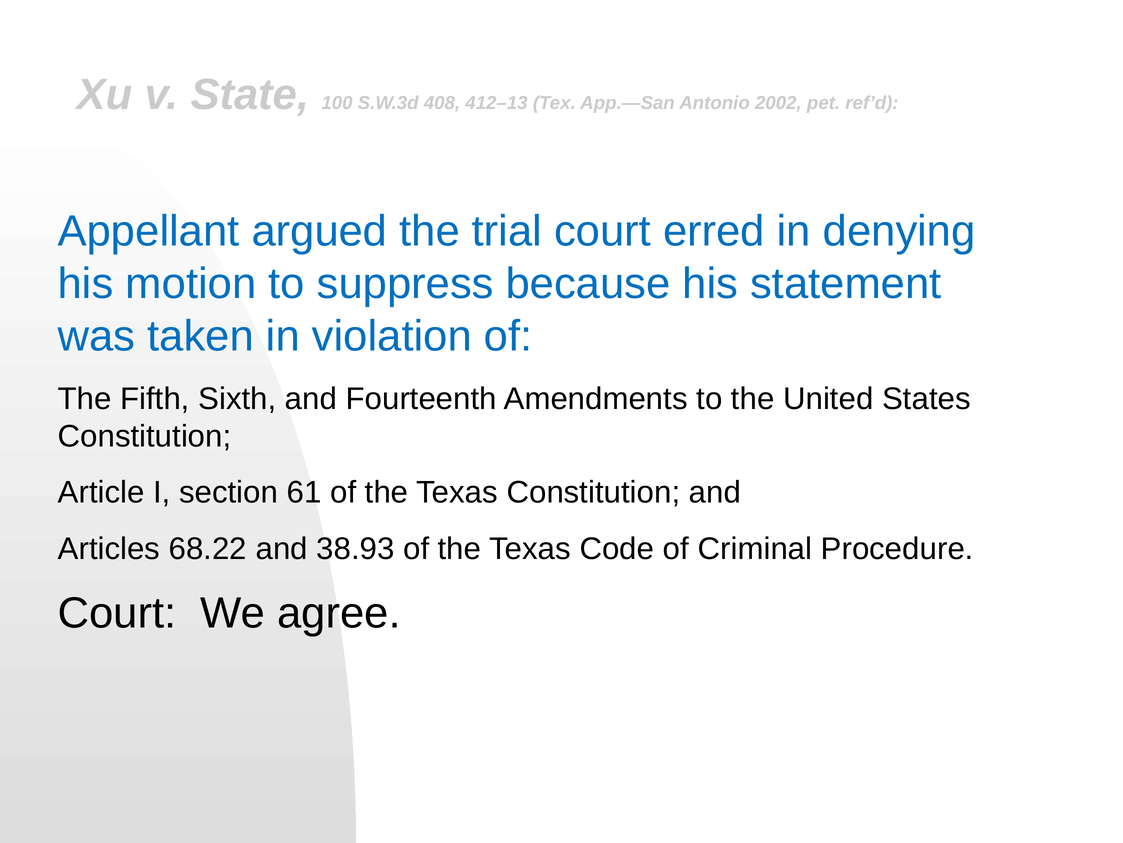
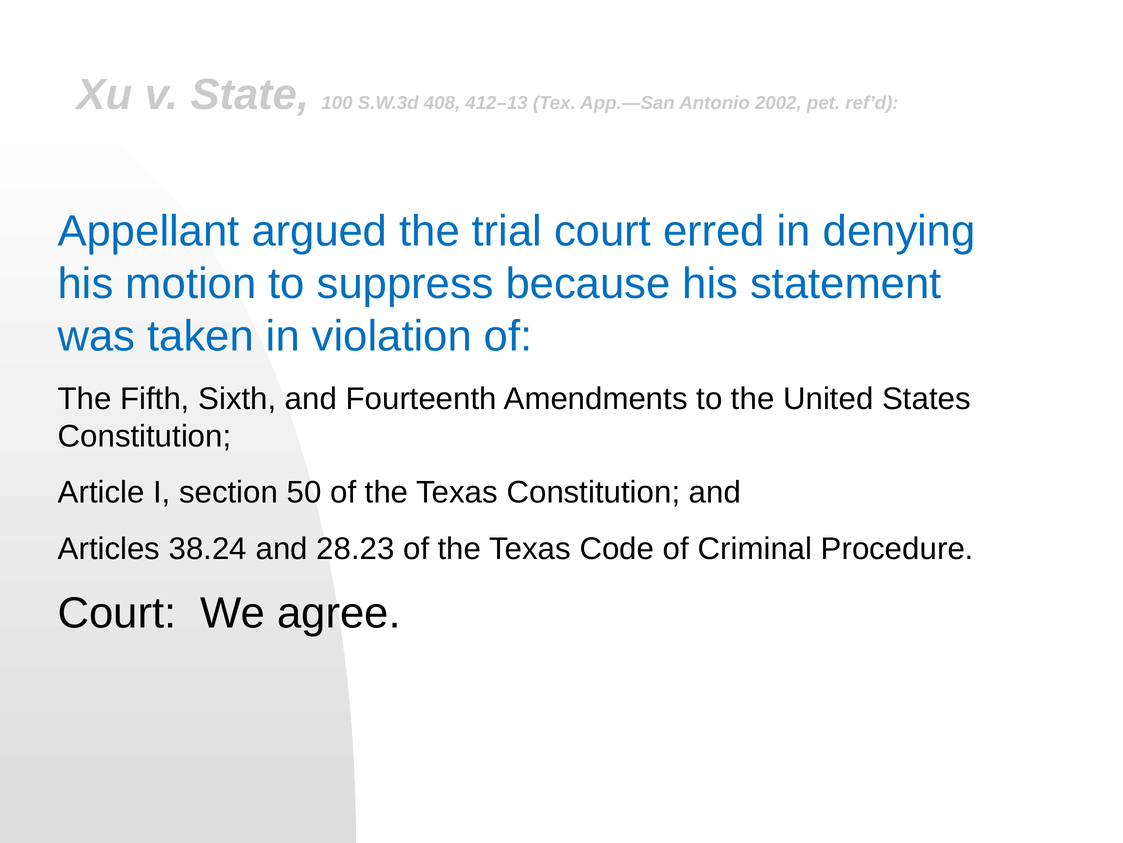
61: 61 -> 50
68.22: 68.22 -> 38.24
38.93: 38.93 -> 28.23
